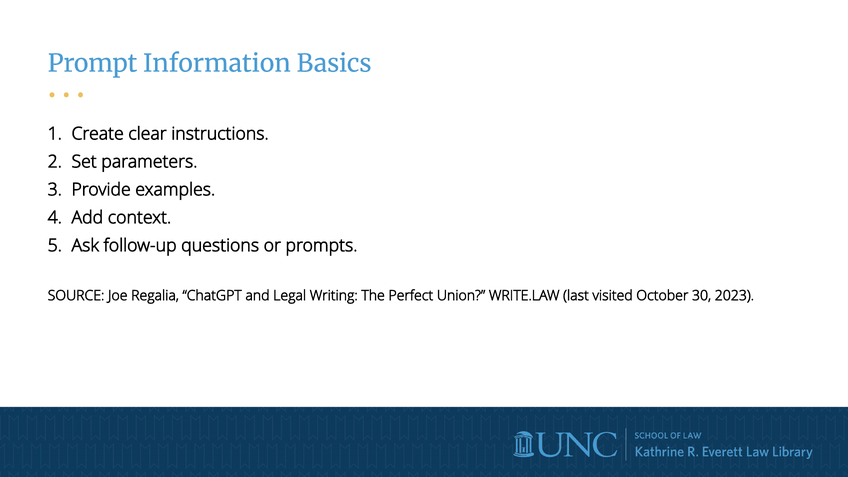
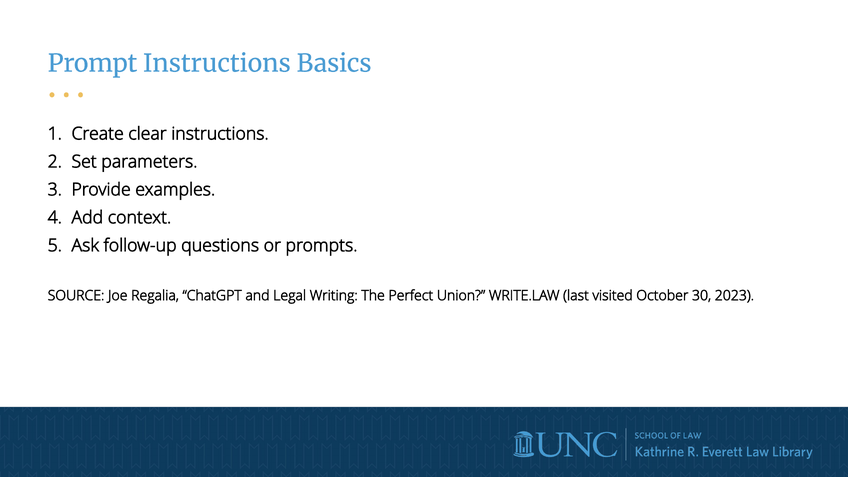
Prompt Information: Information -> Instructions
